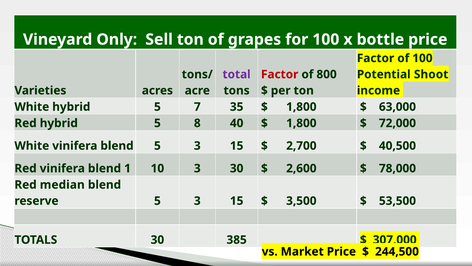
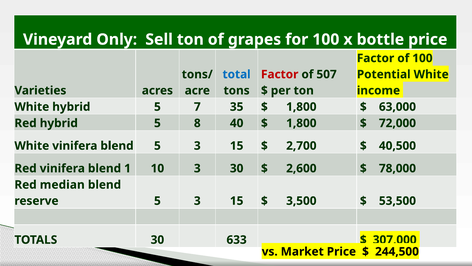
total colour: purple -> blue
800: 800 -> 507
Shoot at (431, 74): Shoot -> White
385: 385 -> 633
